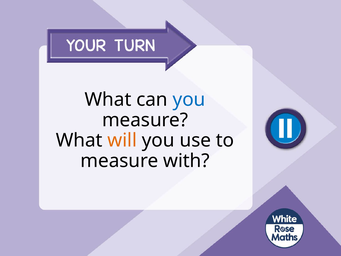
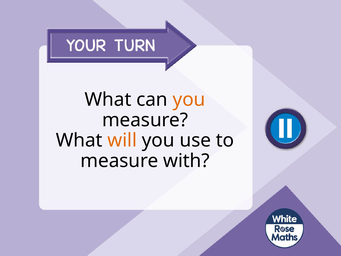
you at (189, 99) colour: blue -> orange
